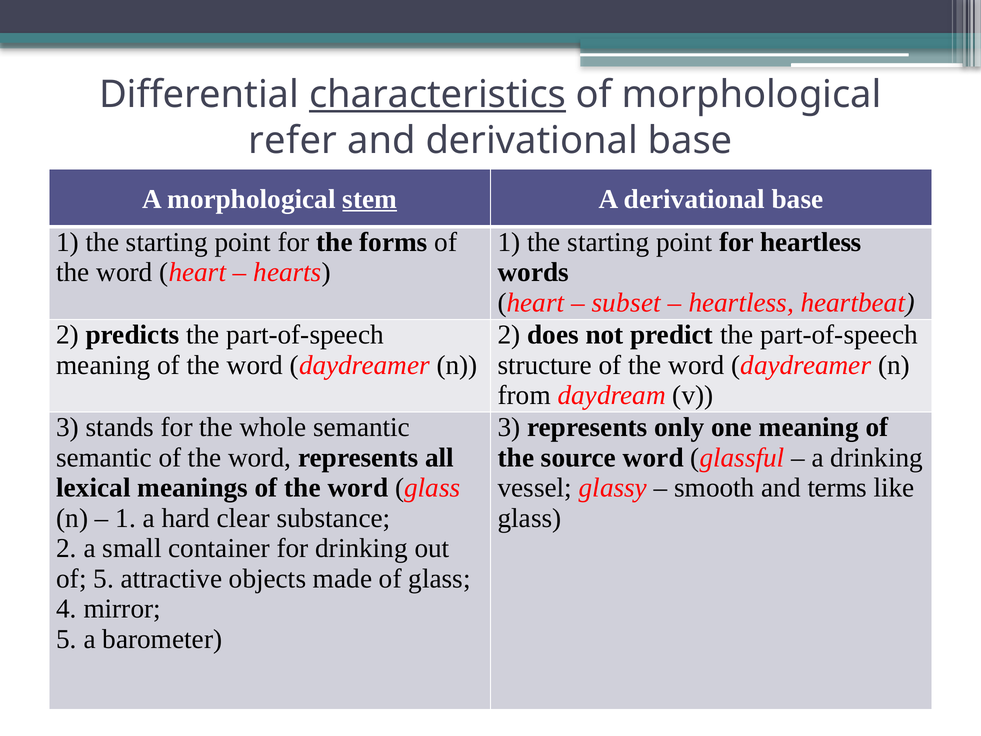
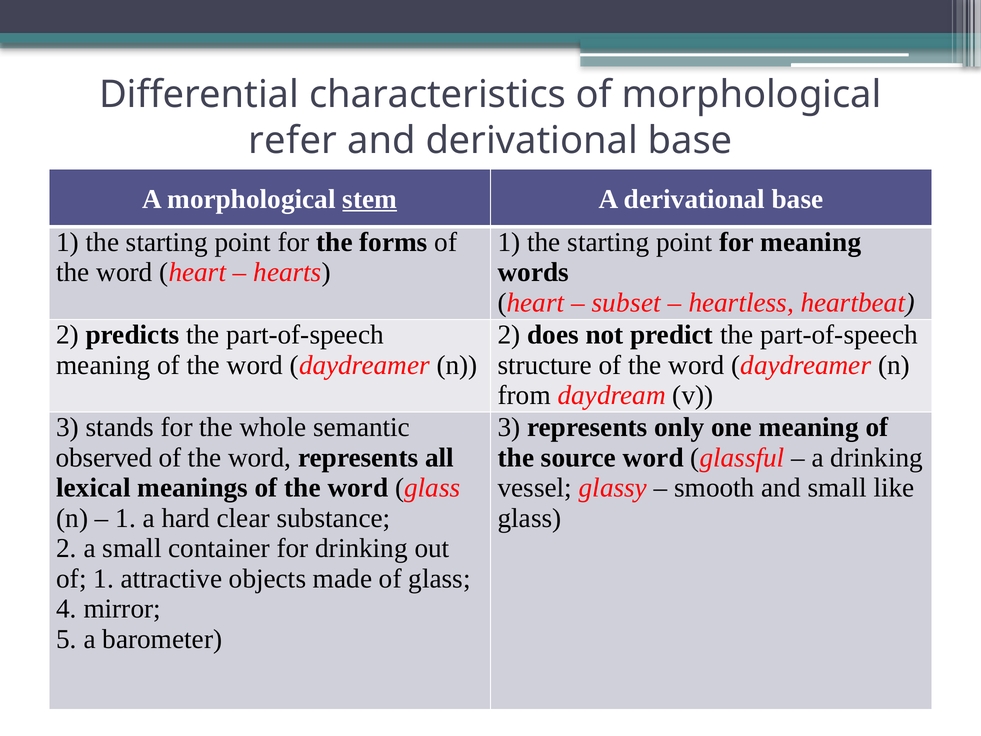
characteristics underline: present -> none
for heartless: heartless -> meaning
semantic at (104, 457): semantic -> observed
and terms: terms -> small
of 5: 5 -> 1
